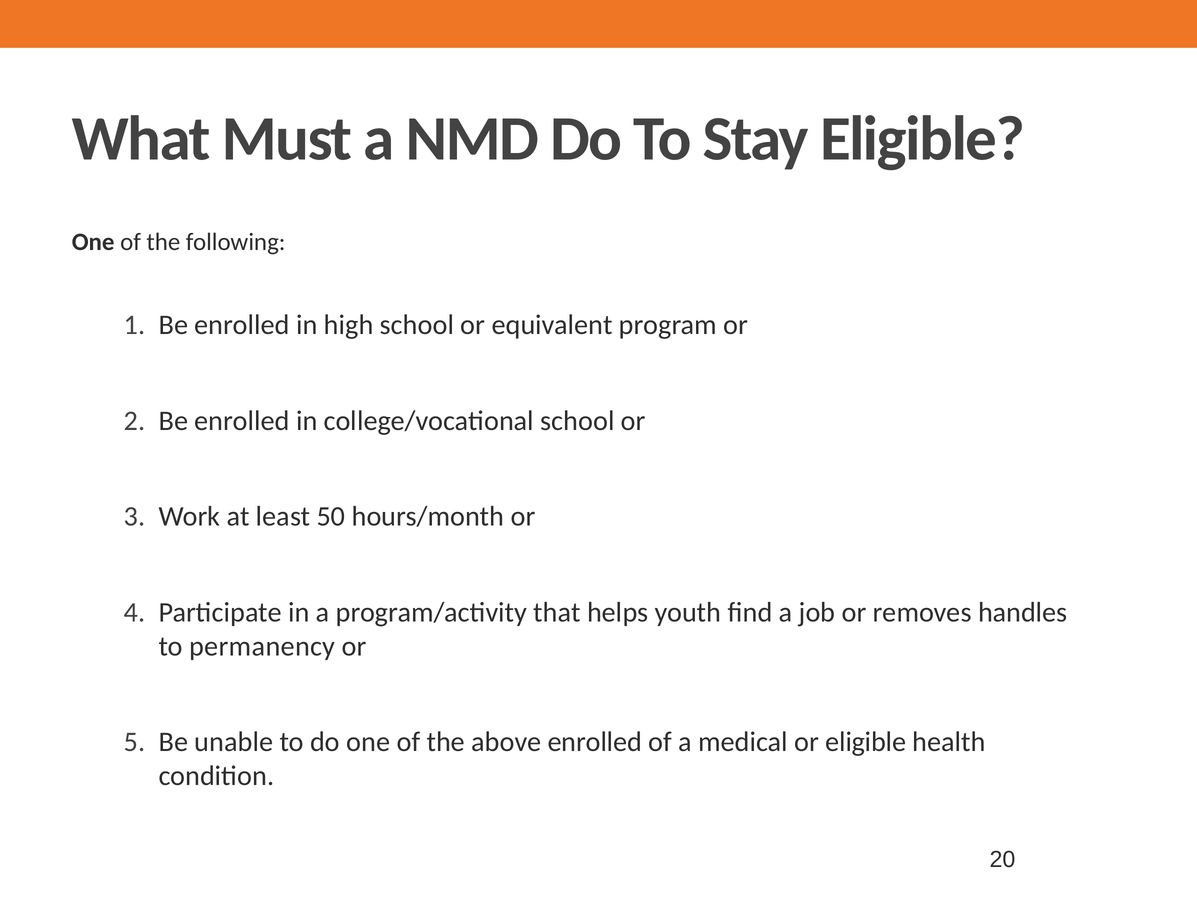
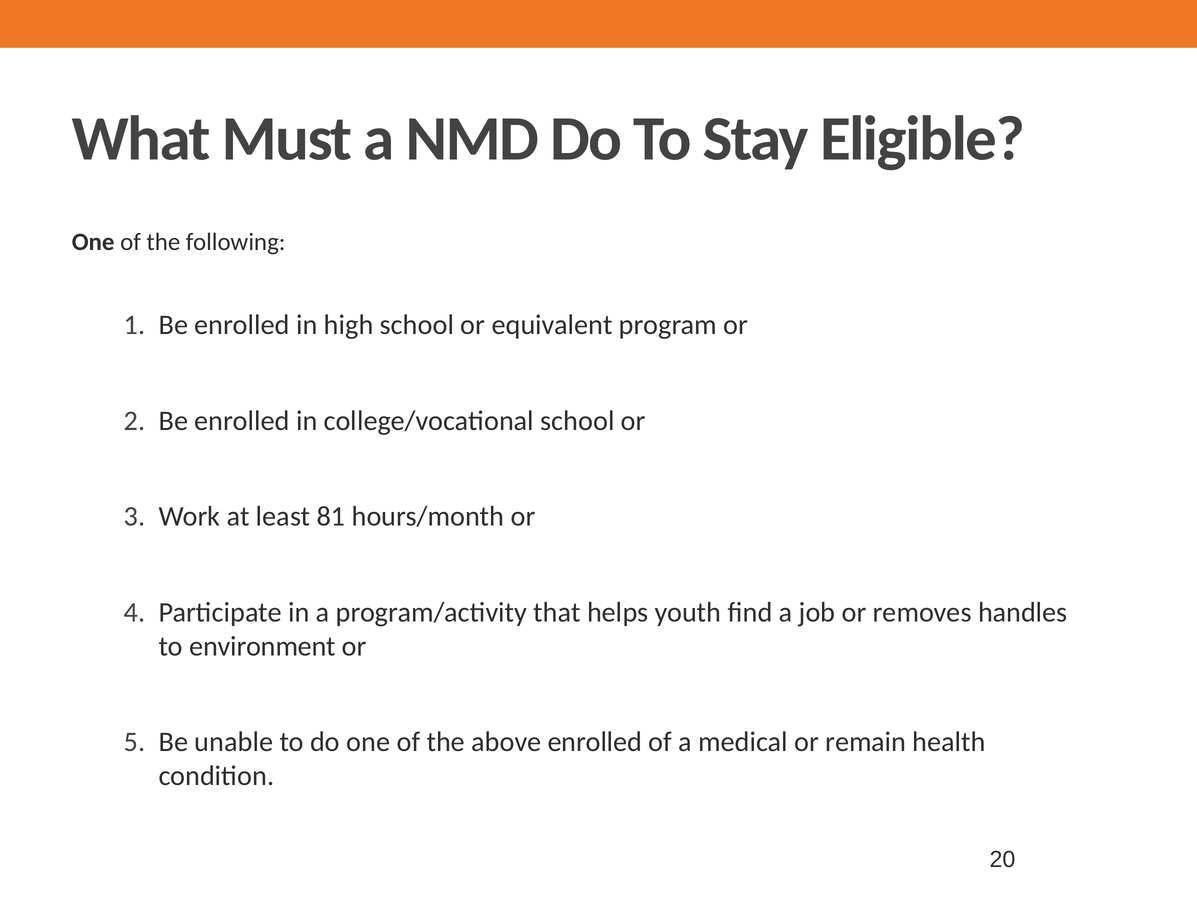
50: 50 -> 81
permanency: permanency -> environment
or eligible: eligible -> remain
